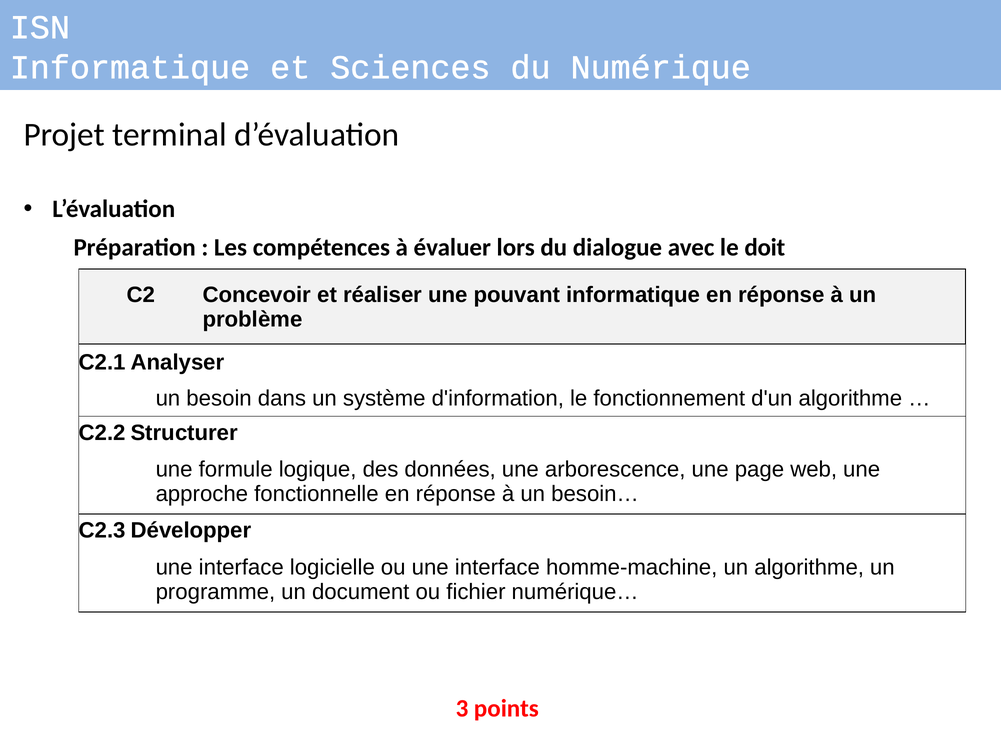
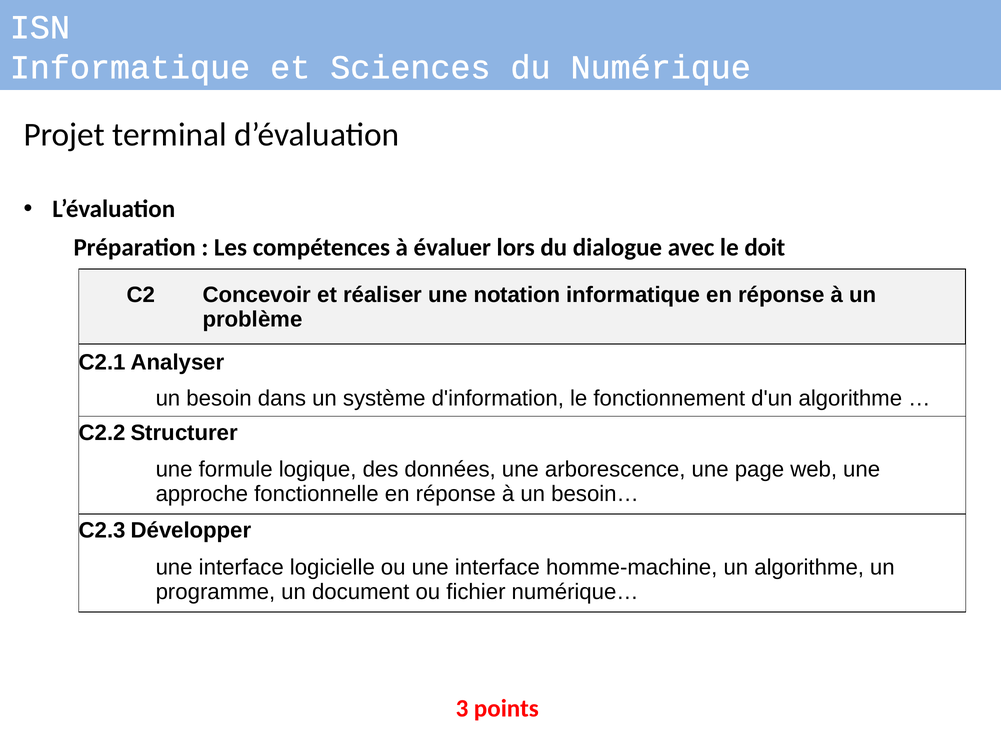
pouvant: pouvant -> notation
